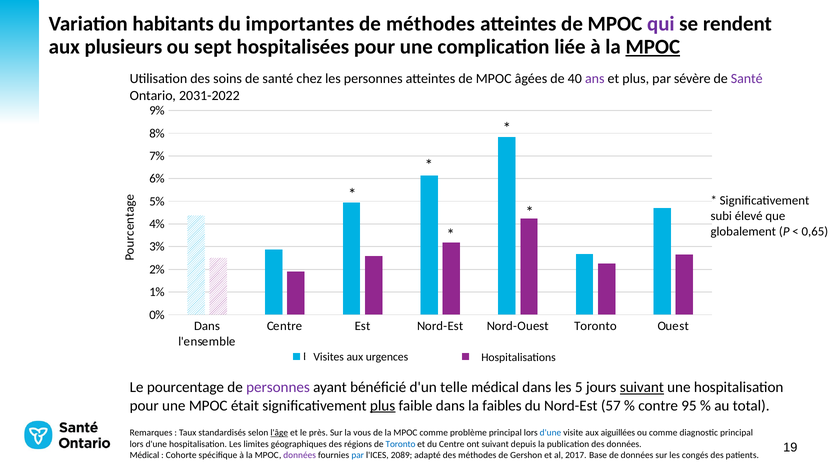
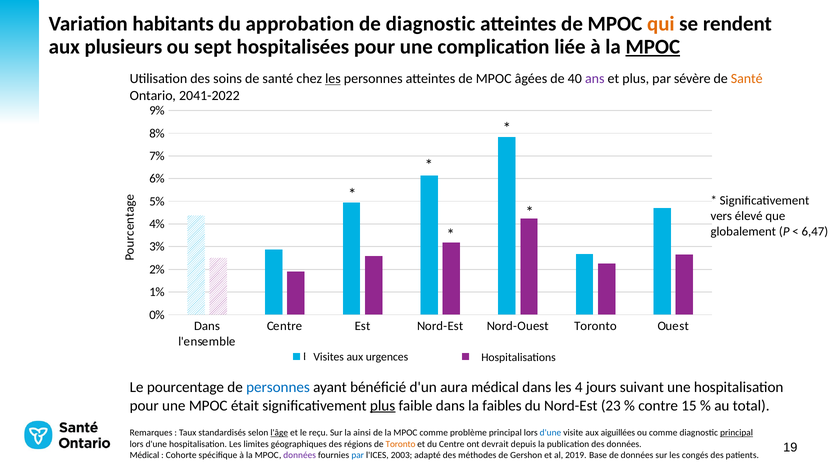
importantes: importantes -> approbation
de méthodes: méthodes -> diagnostic
qui colour: purple -> orange
les at (333, 79) underline: none -> present
Santé at (747, 79) colour: purple -> orange
2031-2022: 2031-2022 -> 2041-2022
subi: subi -> vers
0,65: 0,65 -> 6,47
personnes at (278, 388) colour: purple -> blue
telle: telle -> aura
5: 5 -> 4
suivant at (642, 388) underline: present -> none
57: 57 -> 23
95: 95 -> 15
près: près -> reçu
vous: vous -> ainsi
principal at (737, 433) underline: none -> present
Toronto at (401, 444) colour: blue -> orange
ont suivant: suivant -> devrait
2089: 2089 -> 2003
2017: 2017 -> 2019
